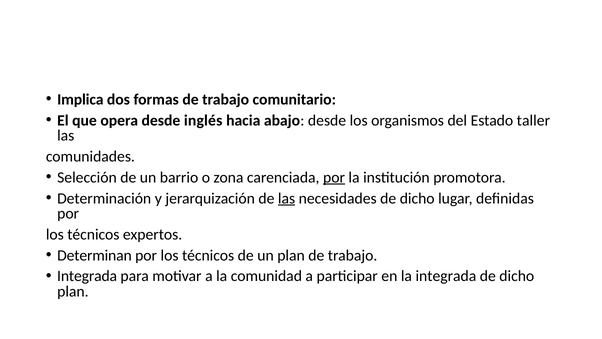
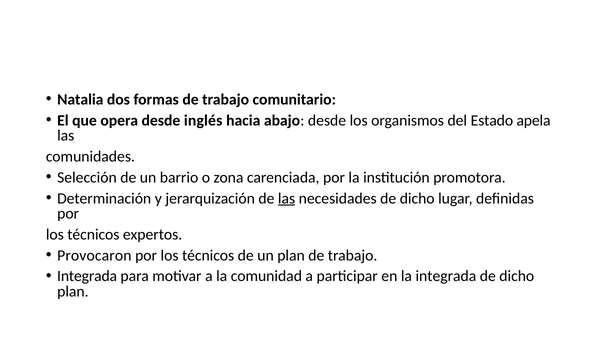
Implica: Implica -> Natalia
taller: taller -> apela
por at (334, 177) underline: present -> none
Determinan: Determinan -> Provocaron
